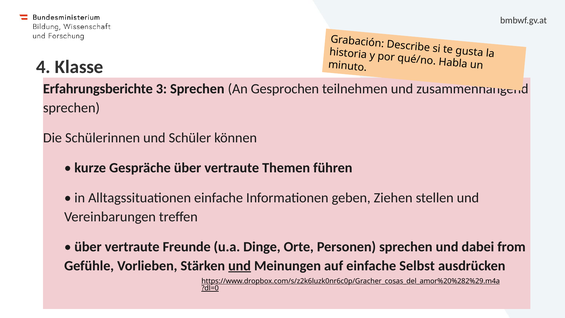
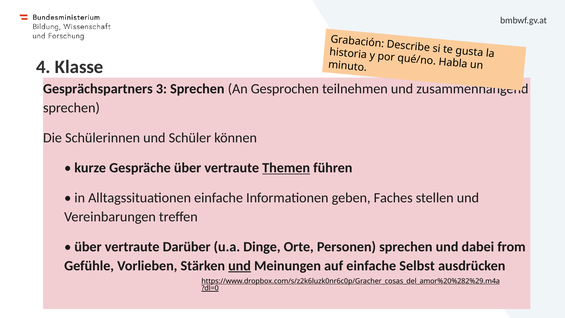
Erfahrungsberichte: Erfahrungsberichte -> Gesprächspartners
Themen underline: none -> present
Ziehen: Ziehen -> Faches
Freunde: Freunde -> Darüber
